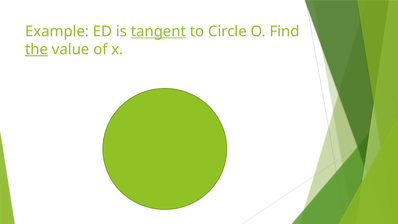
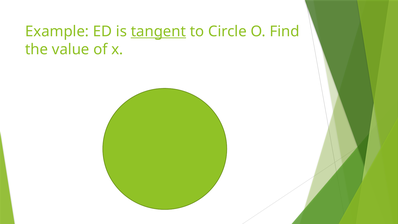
the underline: present -> none
